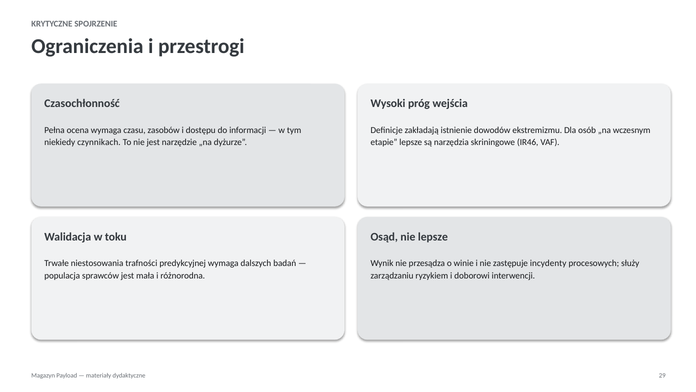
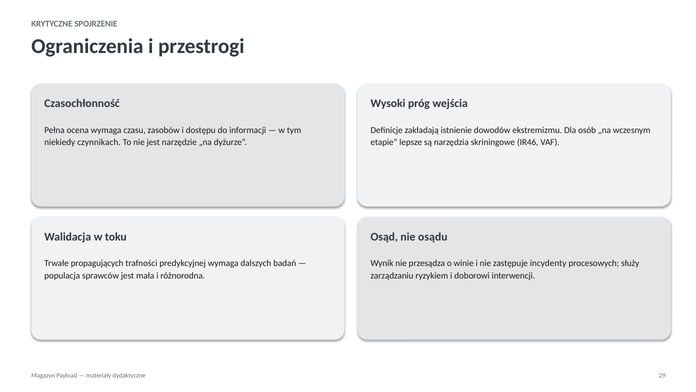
nie lepsze: lepsze -> osądu
niestosowania: niestosowania -> propagujących
